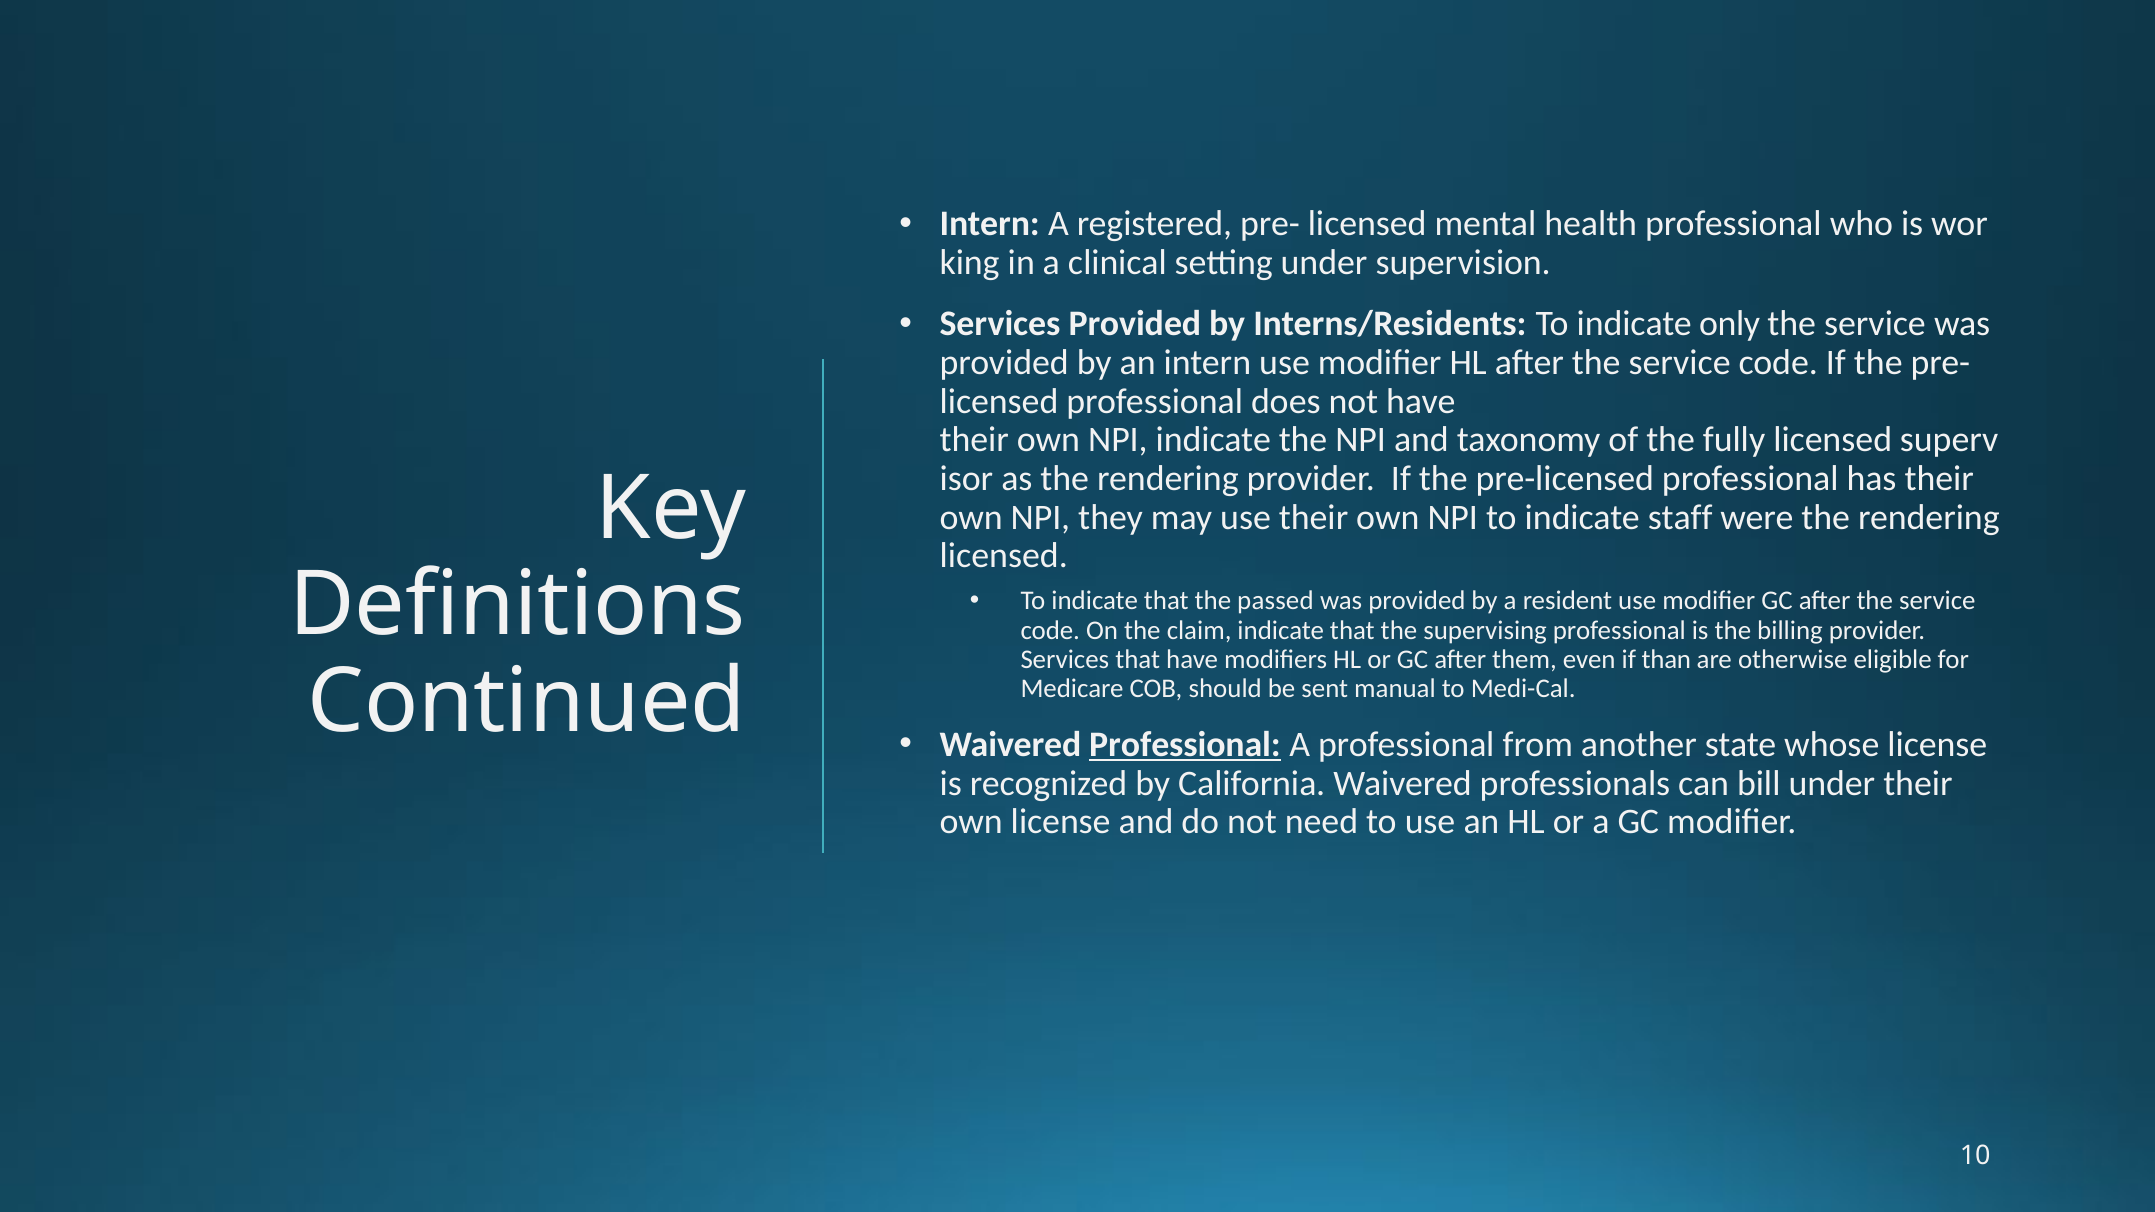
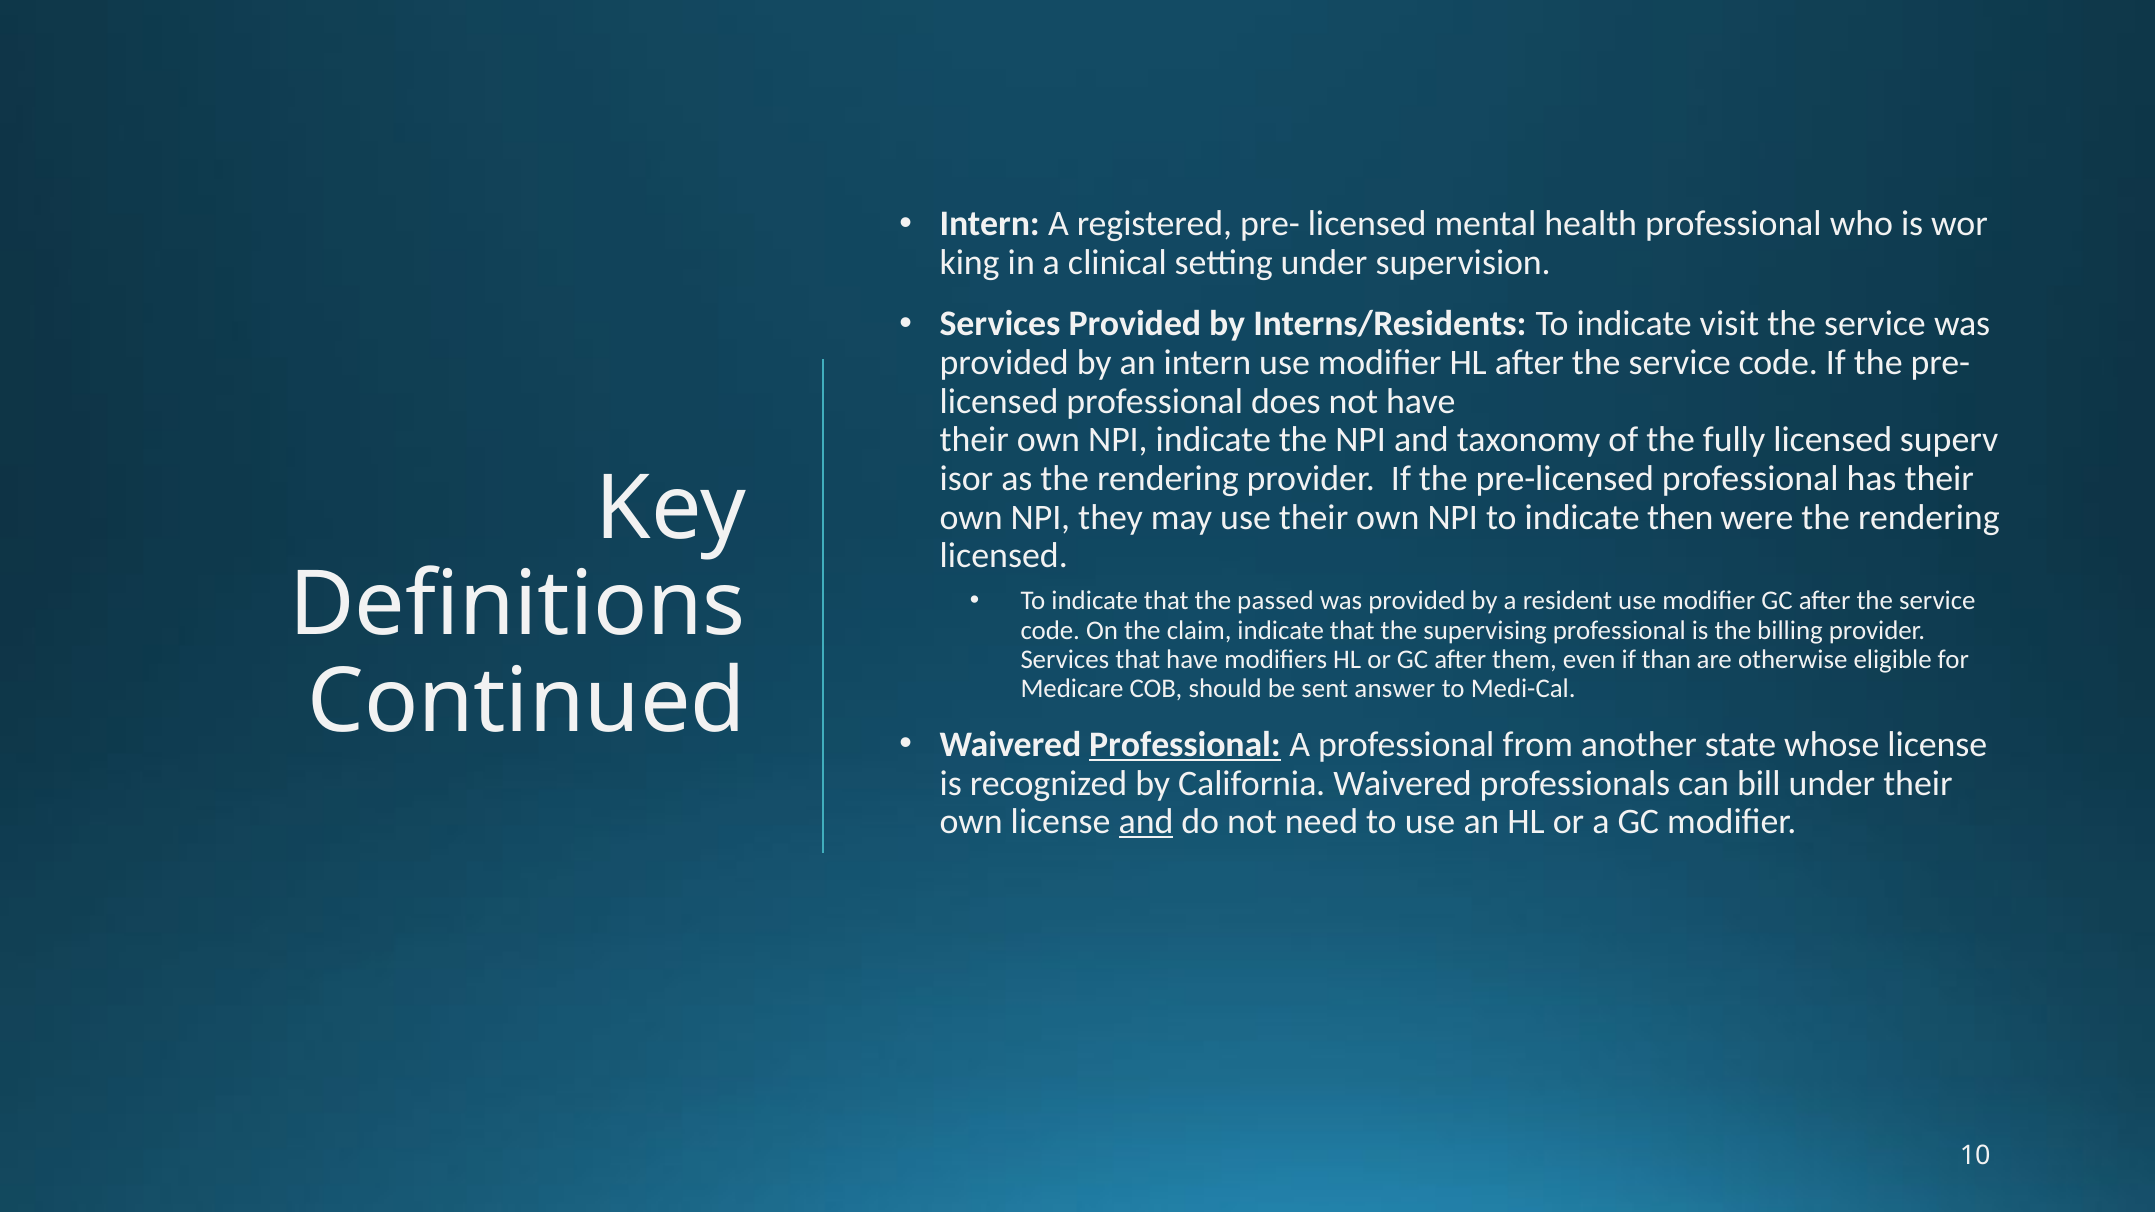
only: only -> visit
staff: staff -> then
manual: manual -> answer
and at (1146, 822) underline: none -> present
